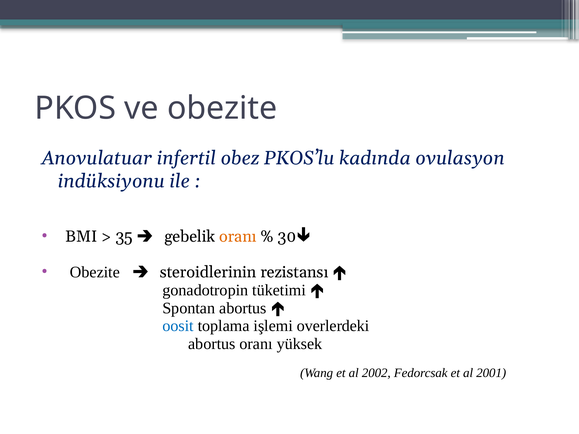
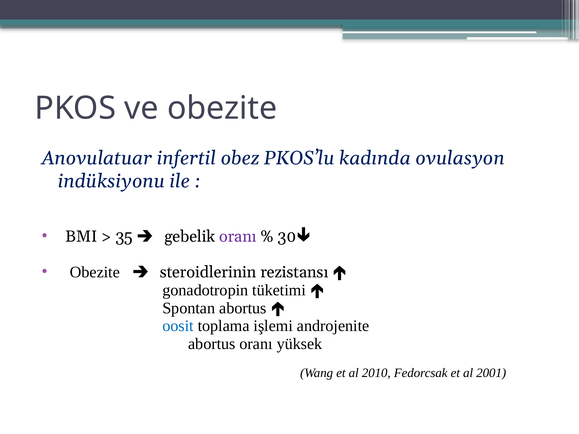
oranı at (238, 237) colour: orange -> purple
overlerdeki: overlerdeki -> androjenite
2002: 2002 -> 2010
